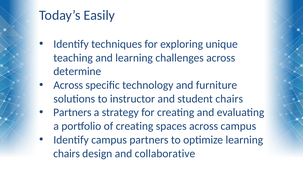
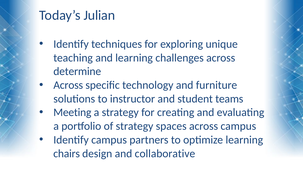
Easily: Easily -> Julian
student chairs: chairs -> teams
Partners at (72, 112): Partners -> Meeting
of creating: creating -> strategy
